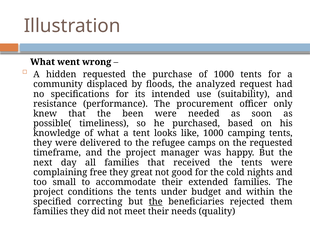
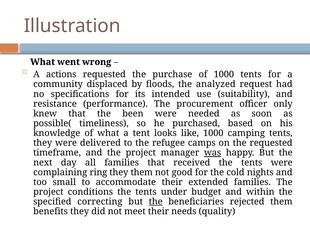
hidden: hidden -> actions
was underline: none -> present
free: free -> ring
they great: great -> them
families at (51, 211): families -> benefits
